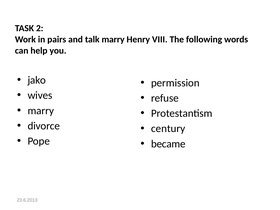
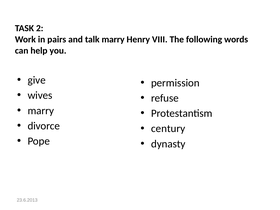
jako: jako -> give
became: became -> dynasty
